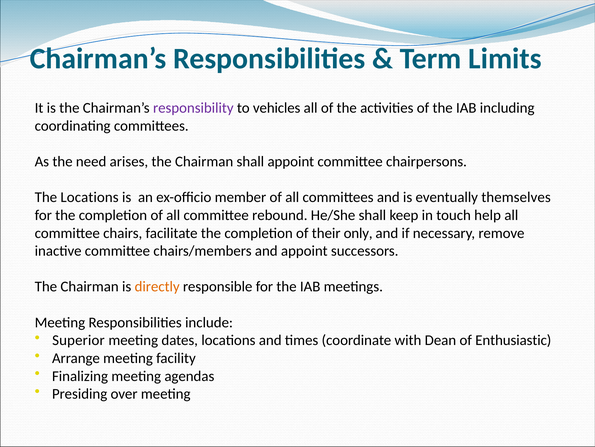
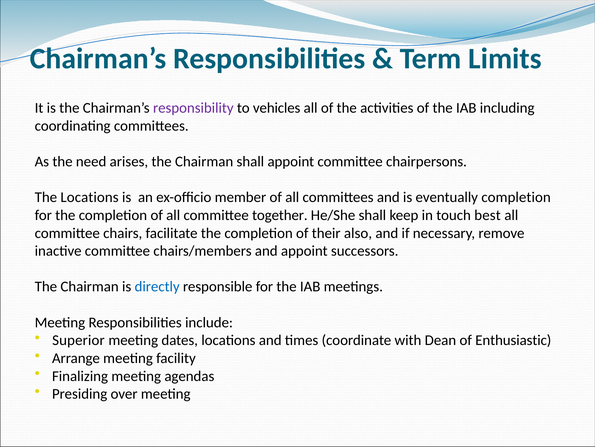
eventually themselves: themselves -> completion
rebound: rebound -> together
help: help -> best
only: only -> also
directly colour: orange -> blue
